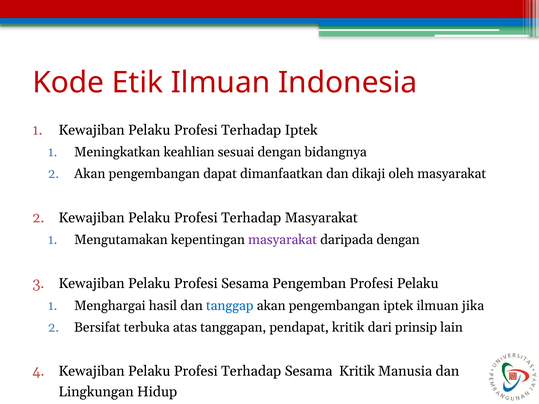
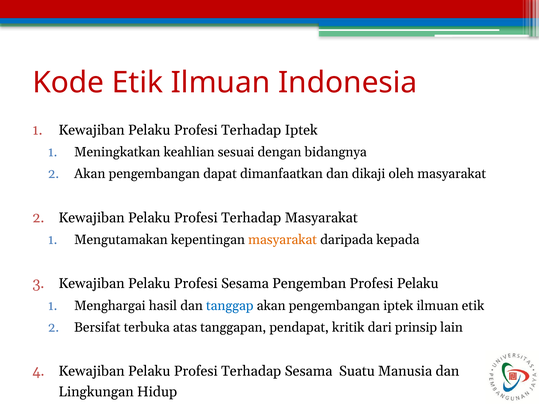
masyarakat at (283, 240) colour: purple -> orange
daripada dengan: dengan -> kepada
ilmuan jika: jika -> etik
Sesama Kritik: Kritik -> Suatu
